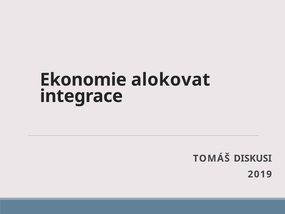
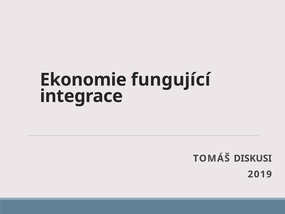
alokovat: alokovat -> fungující
